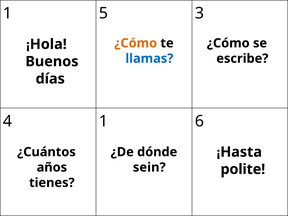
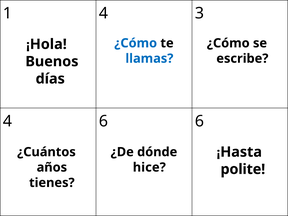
1 5: 5 -> 4
¿Cómo at (136, 43) colour: orange -> blue
4 1: 1 -> 6
sein: sein -> hice
